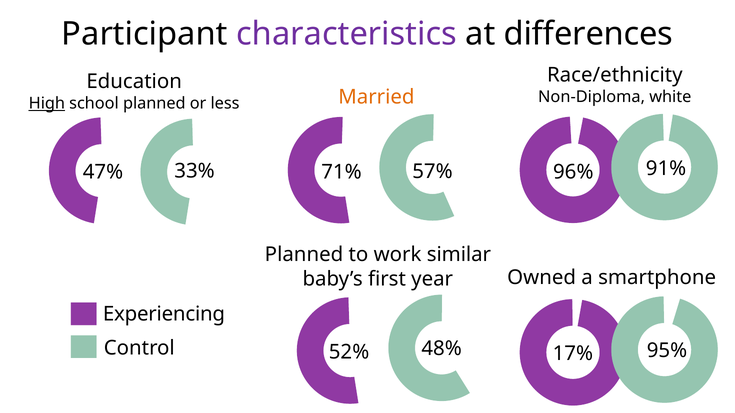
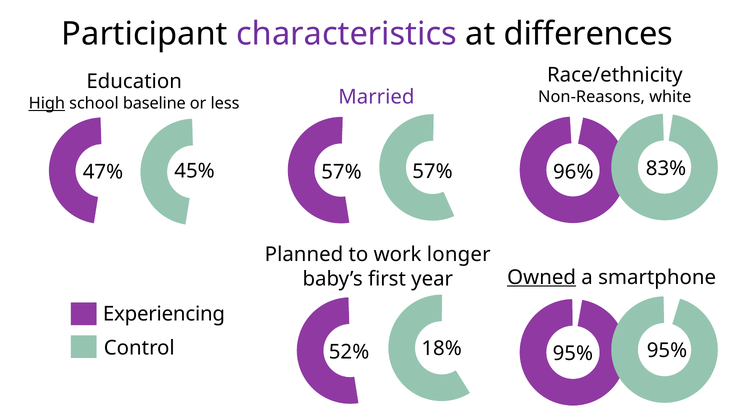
Married colour: orange -> purple
Non-Diploma: Non-Diploma -> Non-Reasons
school planned: planned -> baseline
33%: 33% -> 45%
91%: 91% -> 83%
71% at (341, 172): 71% -> 57%
similar: similar -> longer
Owned underline: none -> present
48%: 48% -> 18%
17% at (573, 354): 17% -> 95%
